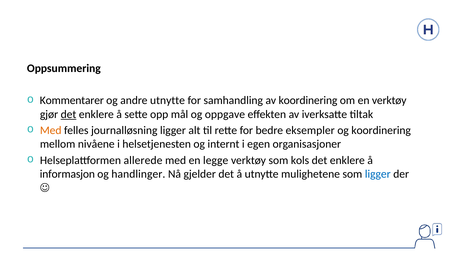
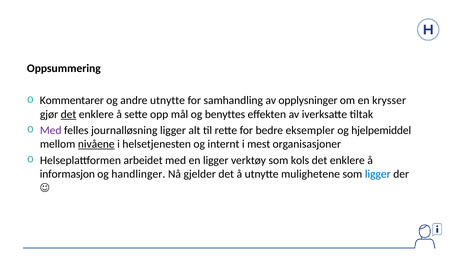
av koordinering: koordinering -> opplysninger
en verktøy: verktøy -> krysser
oppgave: oppgave -> benyttes
Med at (51, 130) colour: orange -> purple
og koordinering: koordinering -> hjelpemiddel
nivåene underline: none -> present
egen: egen -> mest
allerede: allerede -> arbeidet
en legge: legge -> ligger
